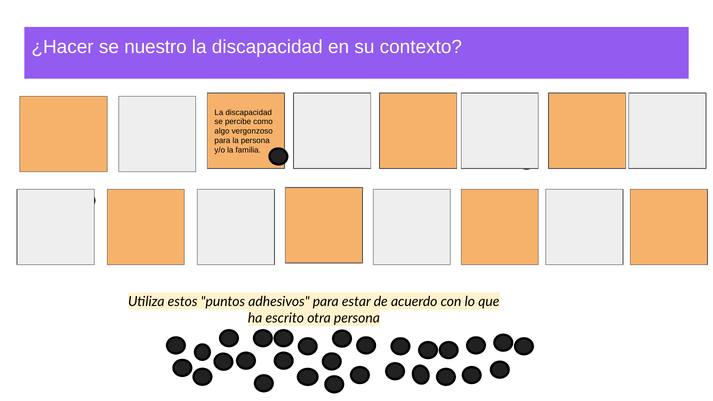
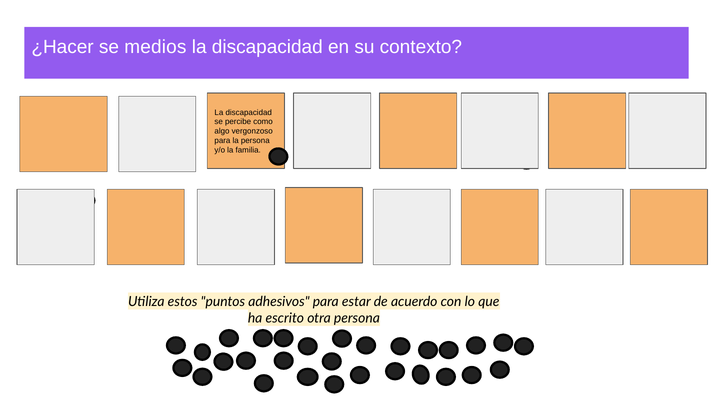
nuestro: nuestro -> medios
